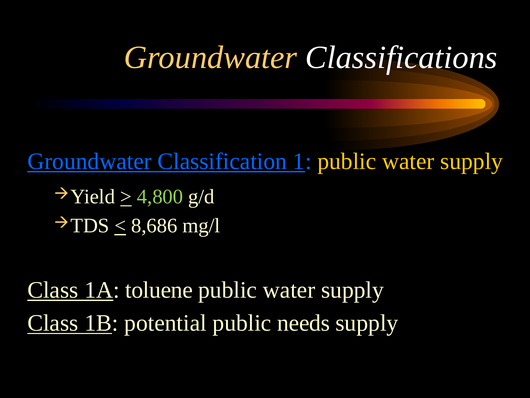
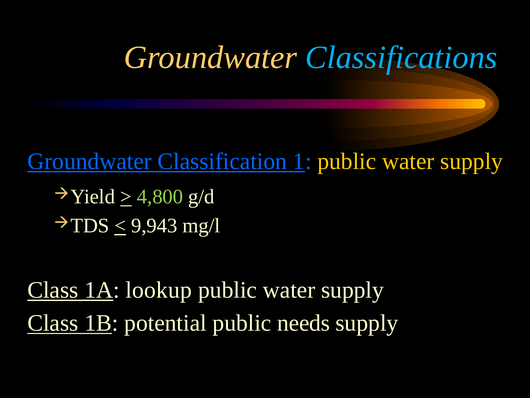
Classifications colour: white -> light blue
8,686: 8,686 -> 9,943
toluene: toluene -> lookup
